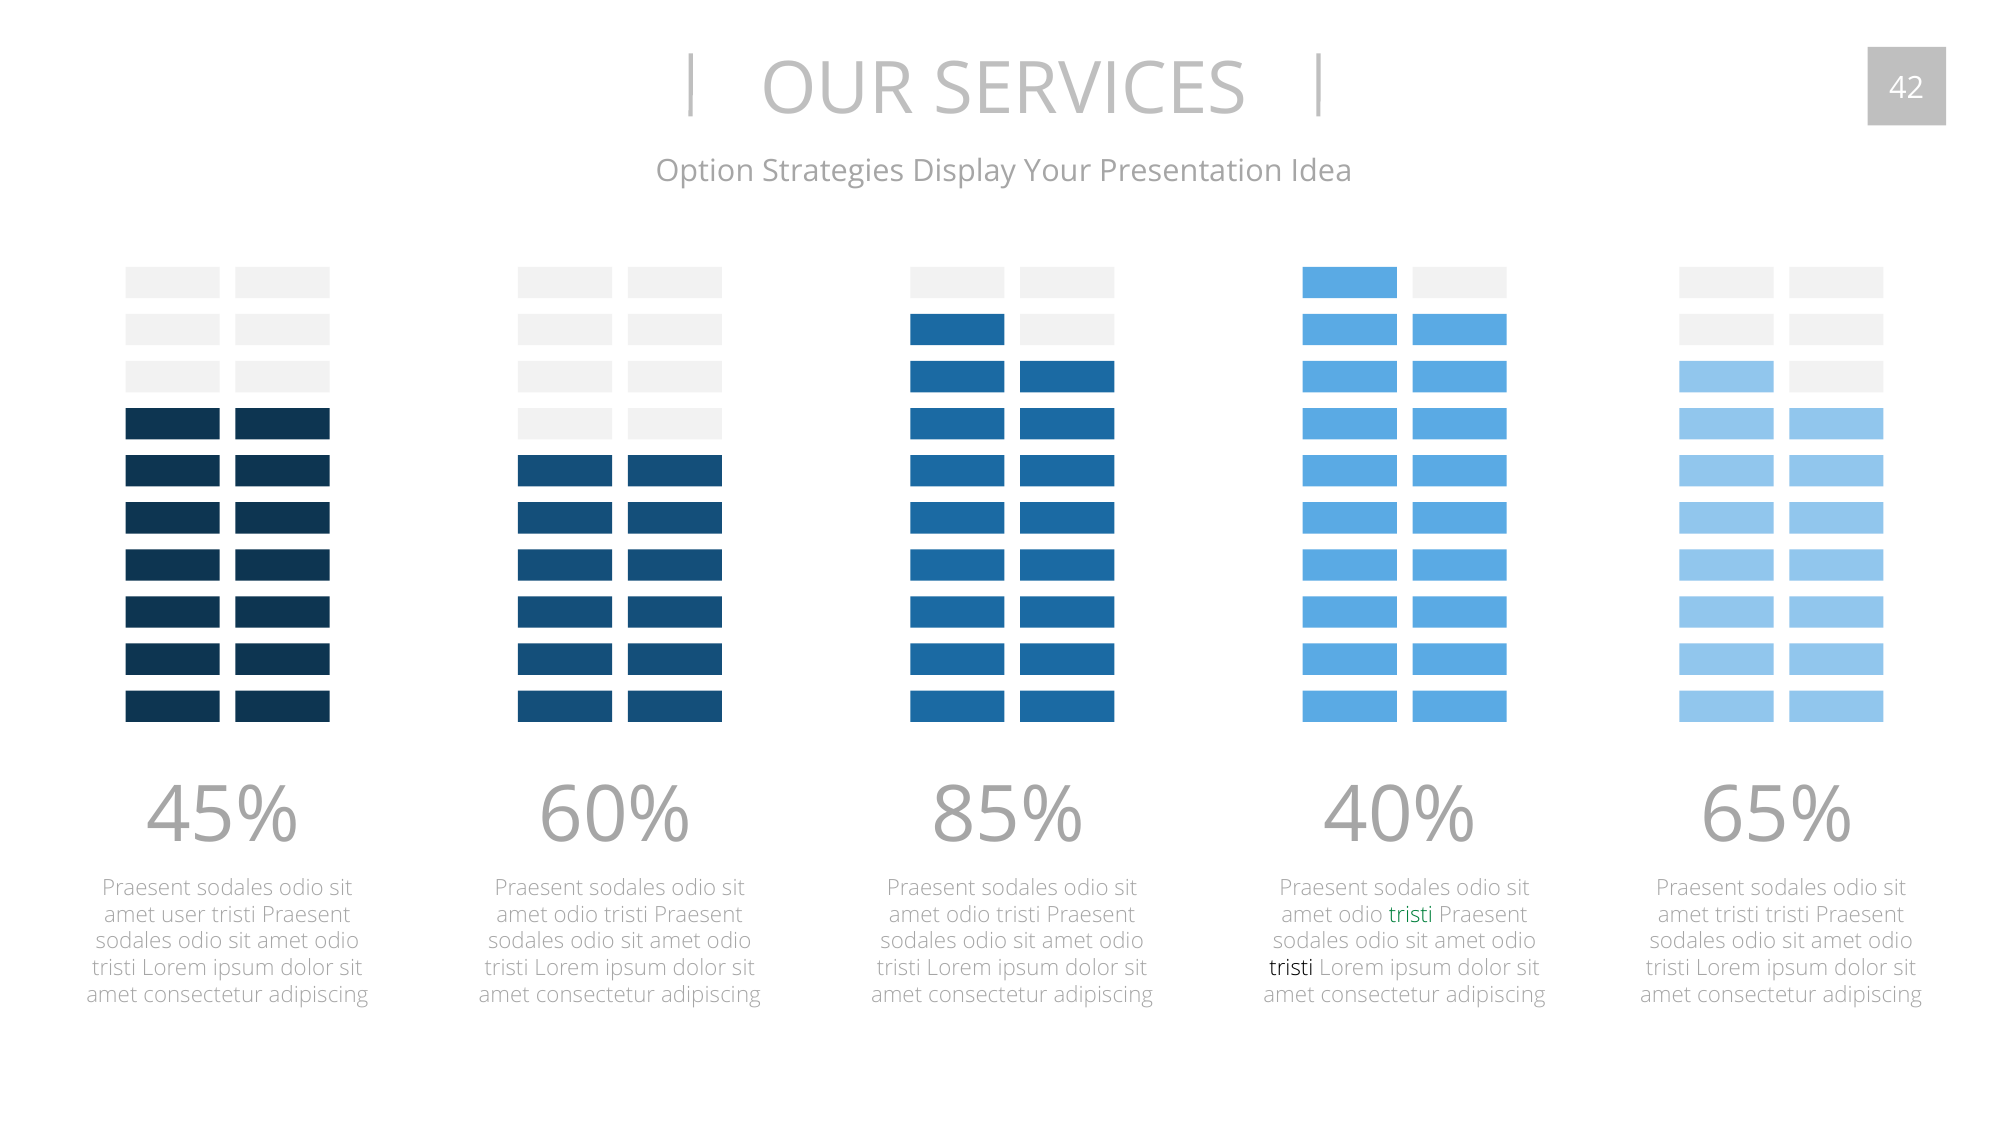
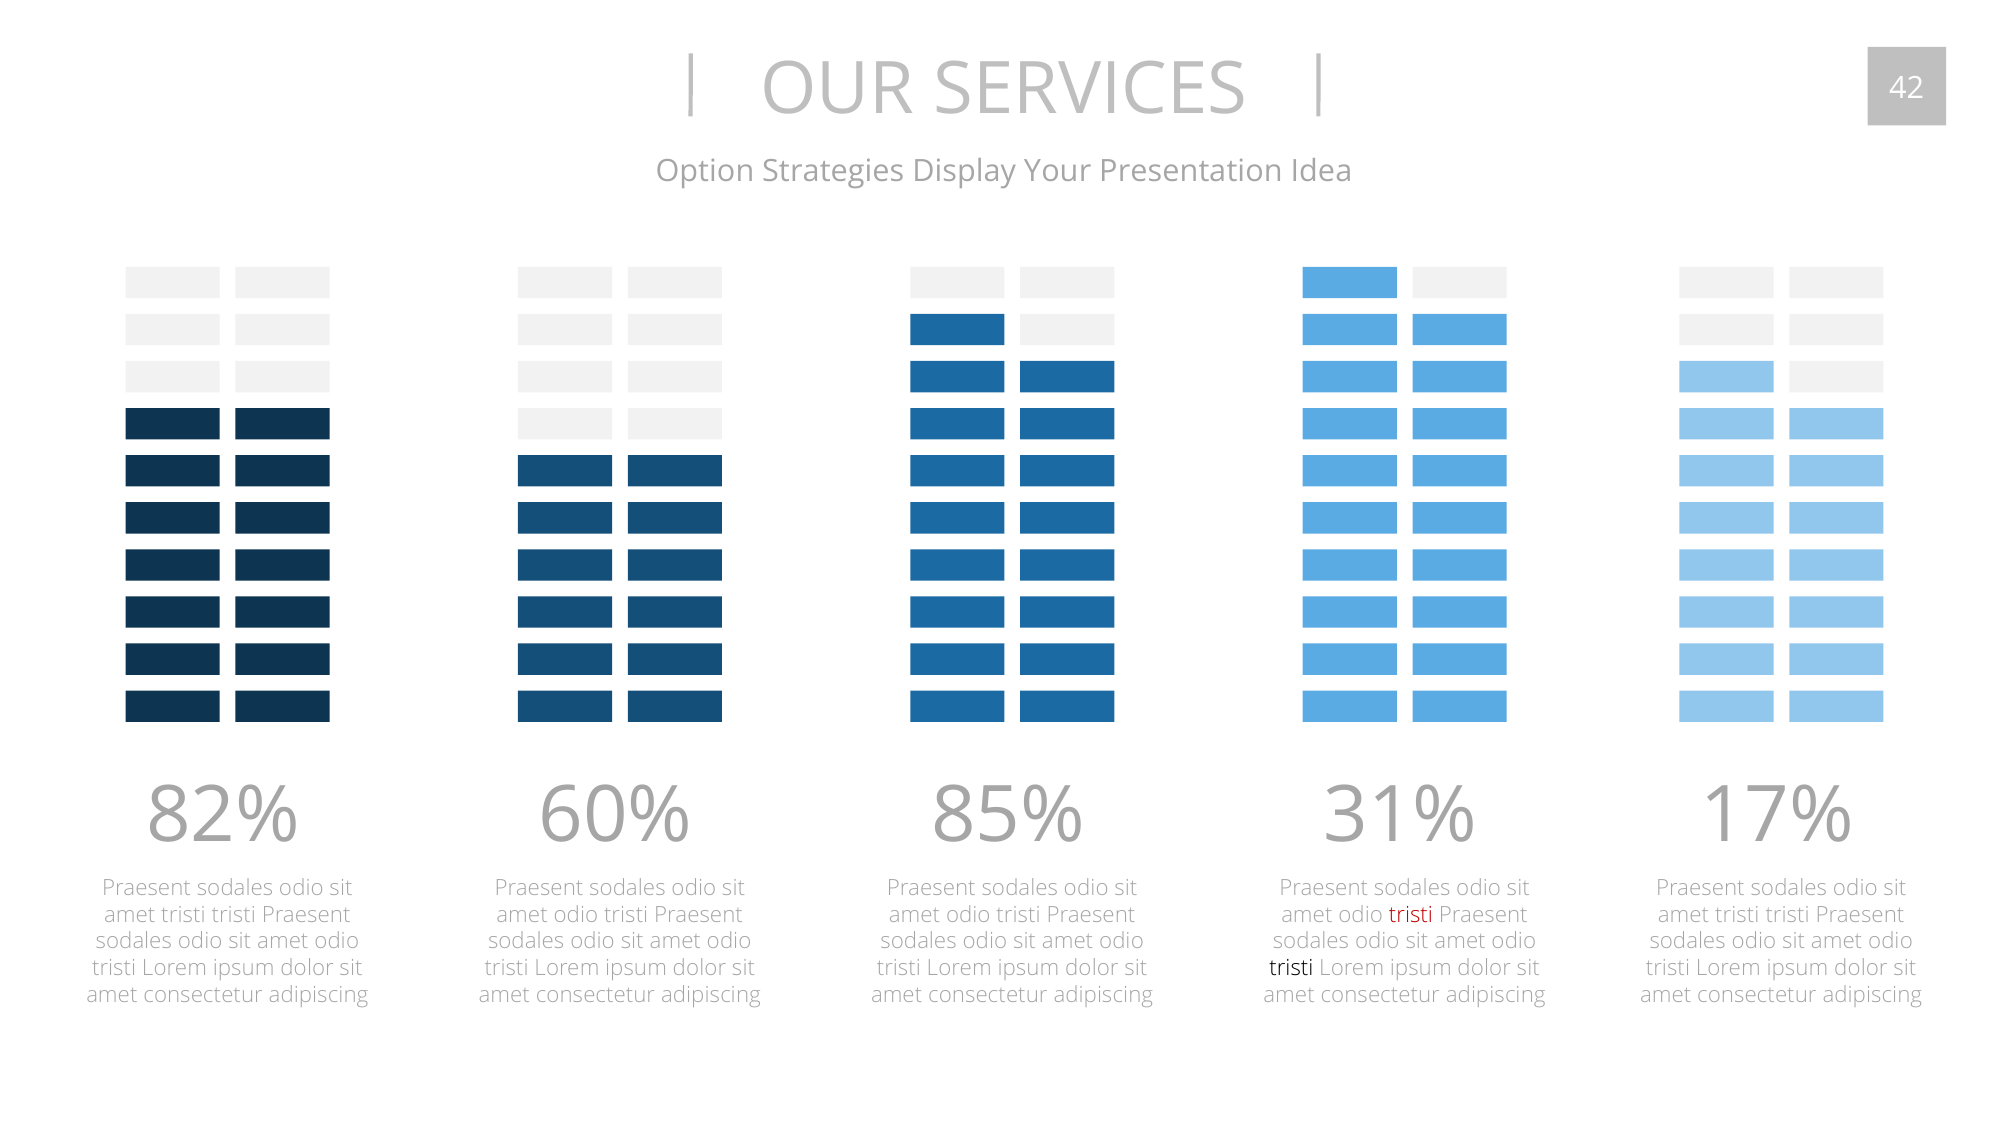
45%: 45% -> 82%
40%: 40% -> 31%
65%: 65% -> 17%
user at (183, 915): user -> tristi
tristi at (1411, 915) colour: green -> red
